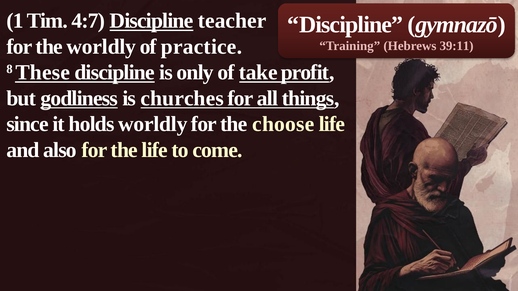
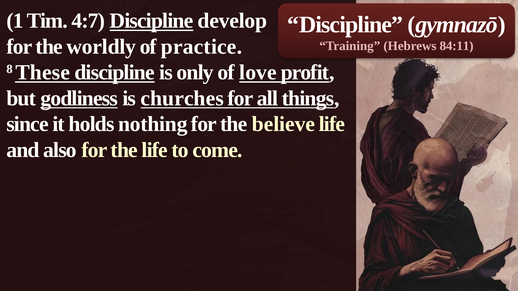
teacher: teacher -> develop
39:11: 39:11 -> 84:11
take: take -> love
holds worldly: worldly -> nothing
choose: choose -> believe
